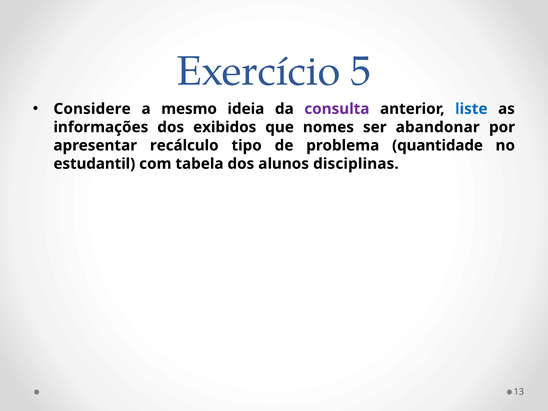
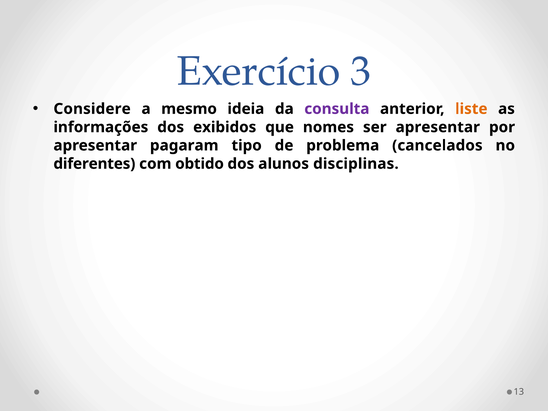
5: 5 -> 3
liste colour: blue -> orange
ser abandonar: abandonar -> apresentar
recálculo: recálculo -> pagaram
quantidade: quantidade -> cancelados
estudantil: estudantil -> diferentes
tabela: tabela -> obtido
